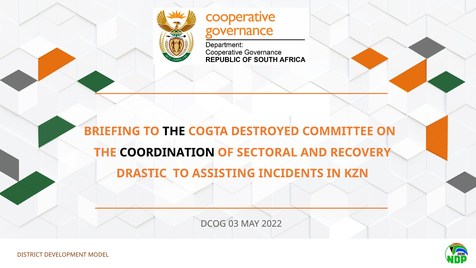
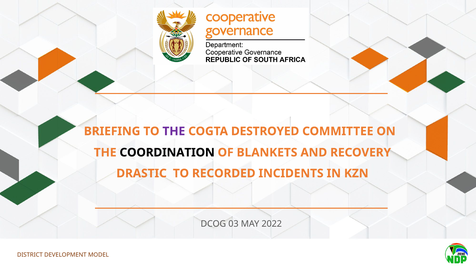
THE at (174, 131) colour: black -> purple
SECTORAL: SECTORAL -> BLANKETS
ASSISTING: ASSISTING -> RECORDED
